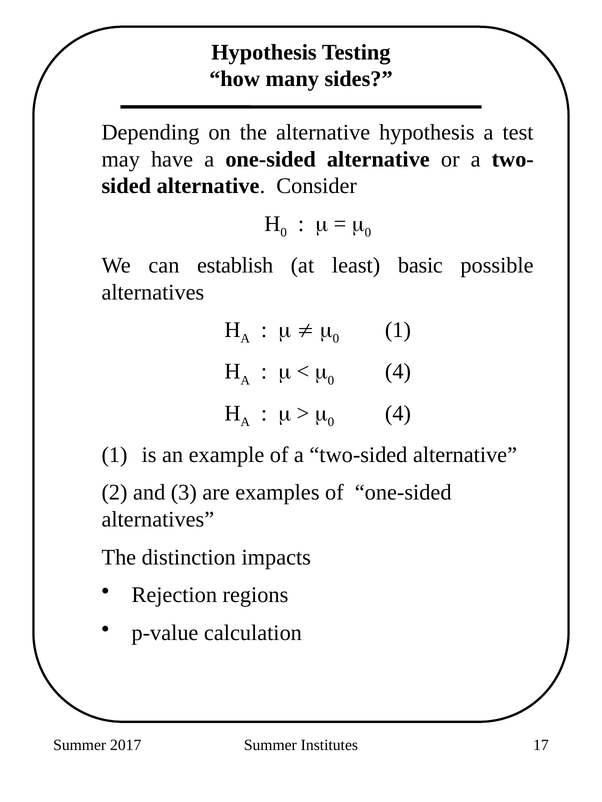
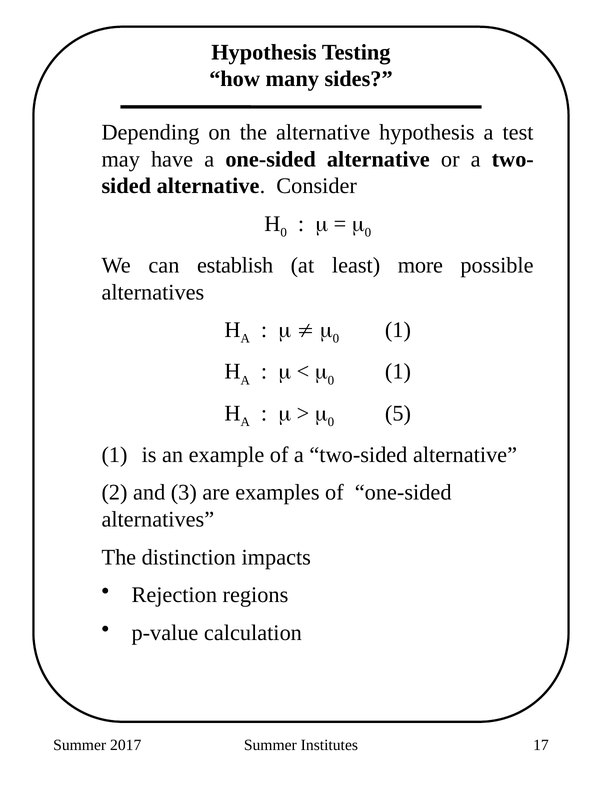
basic: basic -> more
4 at (398, 372): 4 -> 1
4 at (398, 414): 4 -> 5
